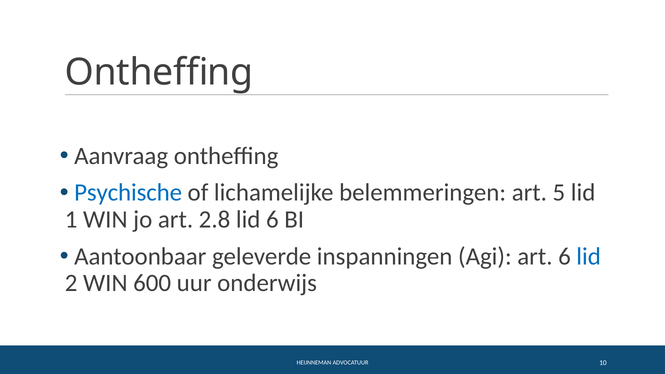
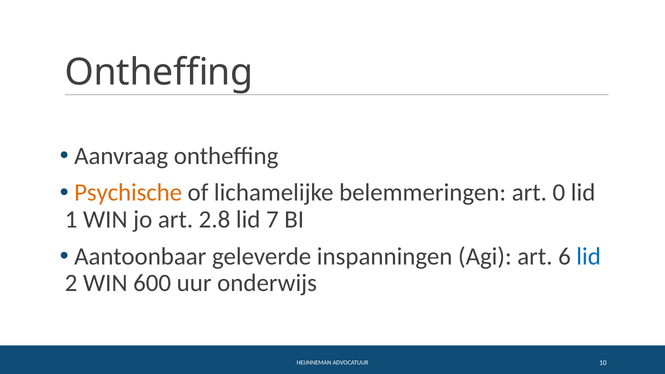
Psychische colour: blue -> orange
5: 5 -> 0
lid 6: 6 -> 7
